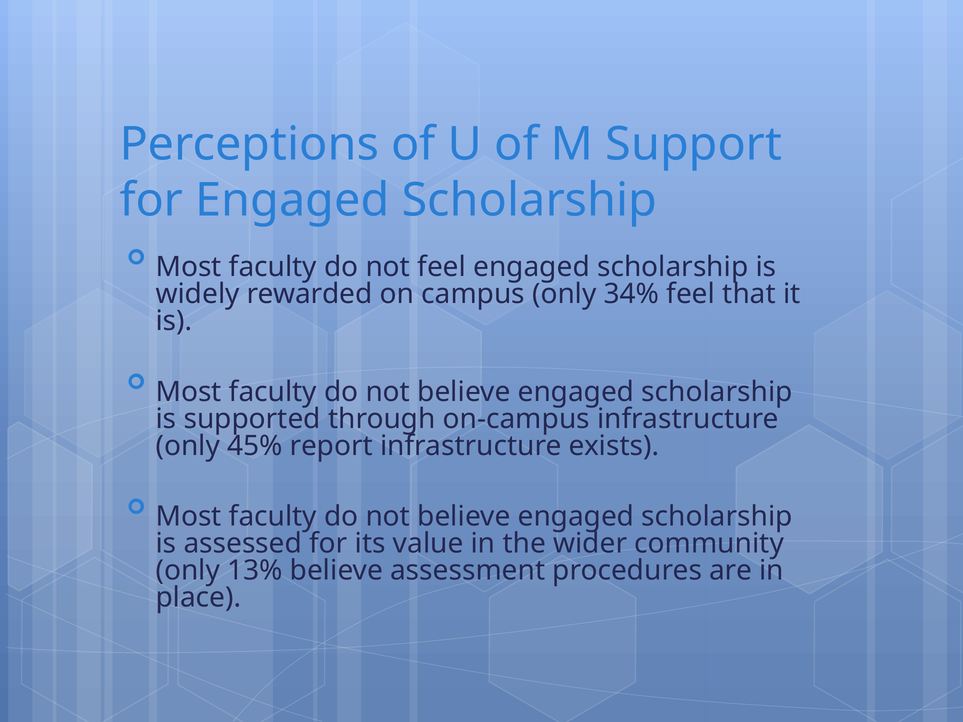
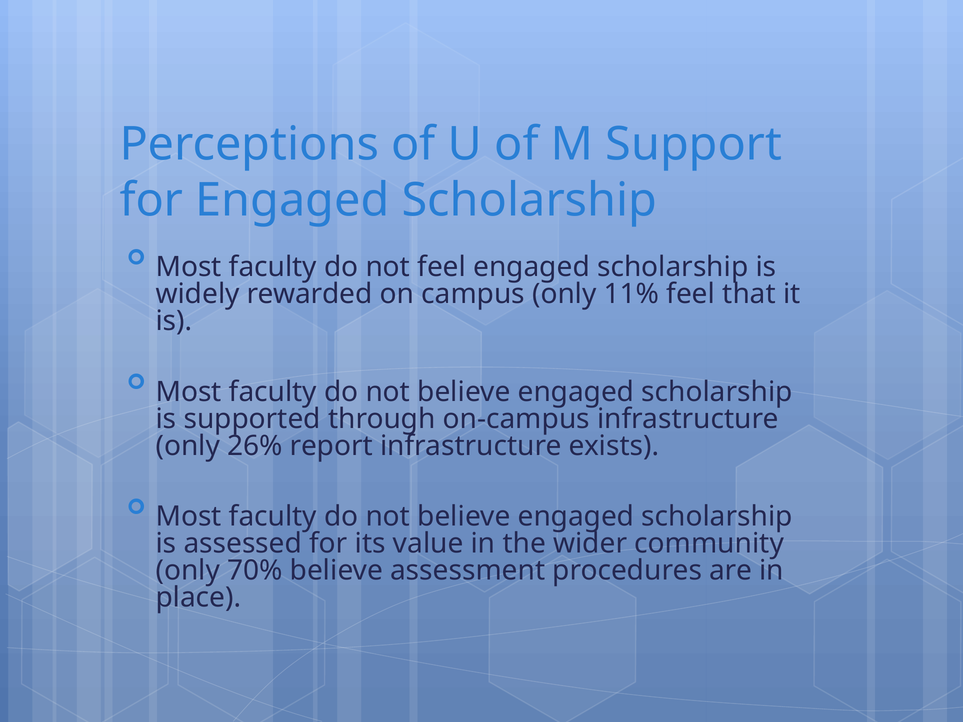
34%: 34% -> 11%
45%: 45% -> 26%
13%: 13% -> 70%
